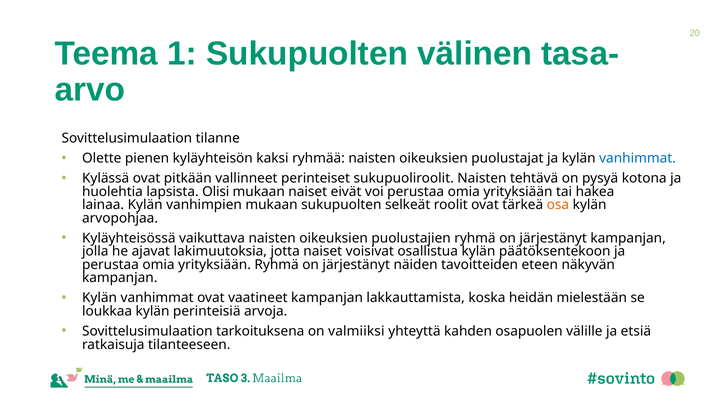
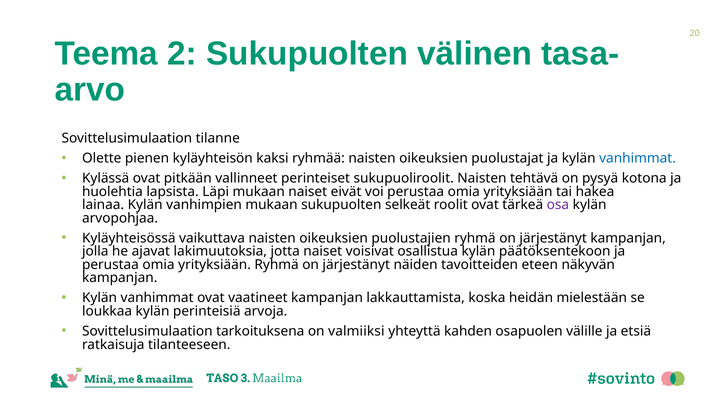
1: 1 -> 2
Olisi: Olisi -> Läpi
osa colour: orange -> purple
